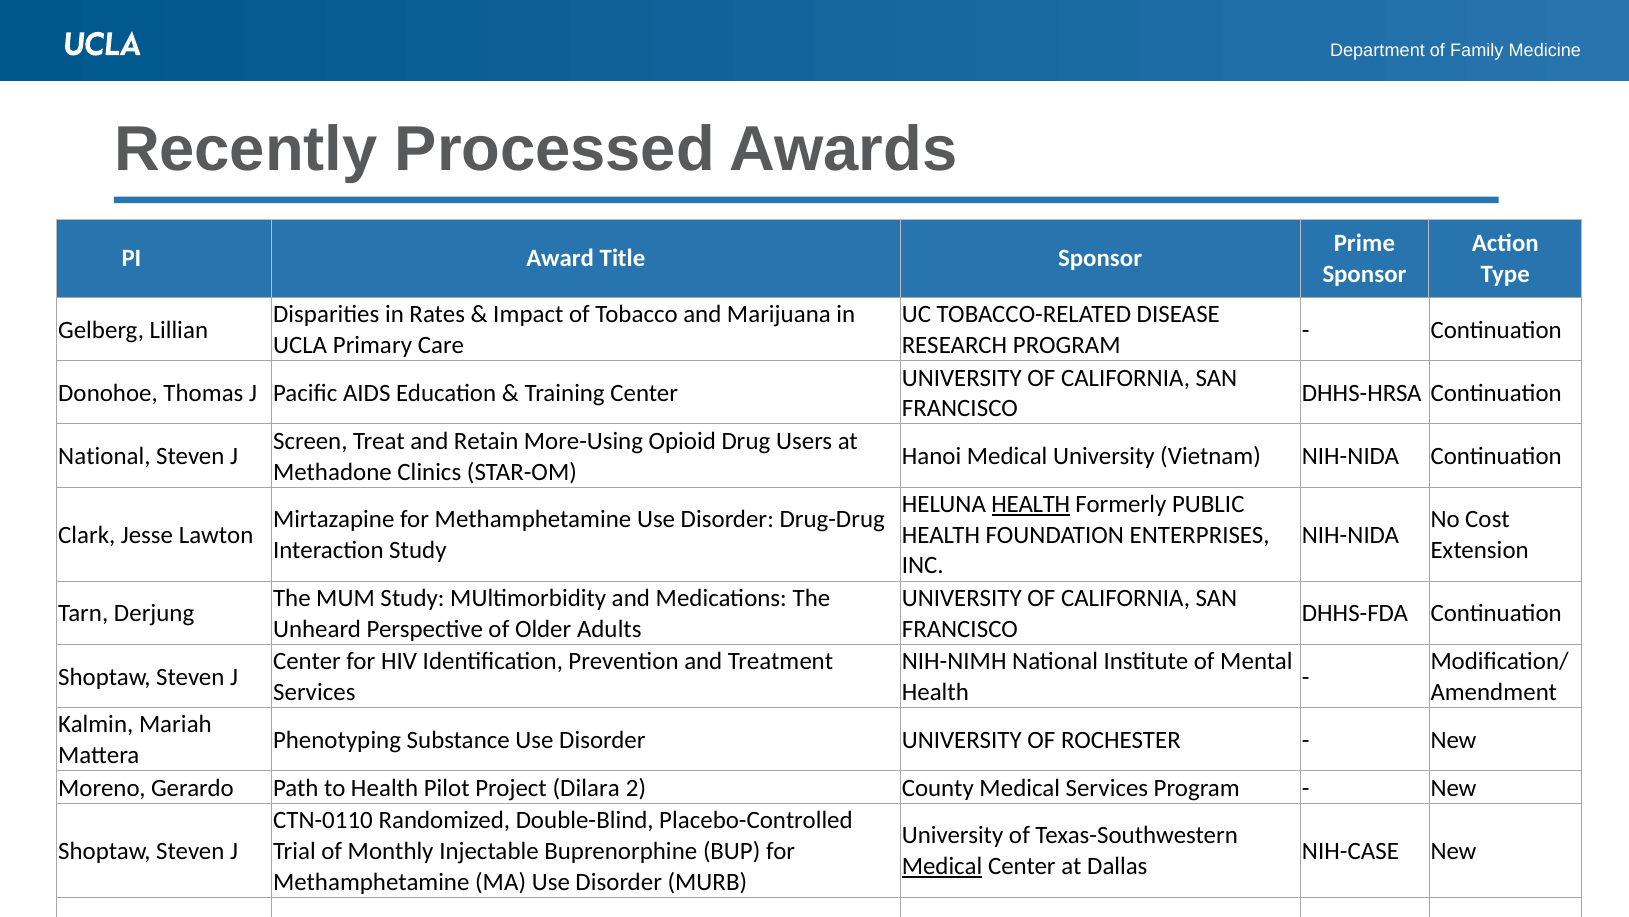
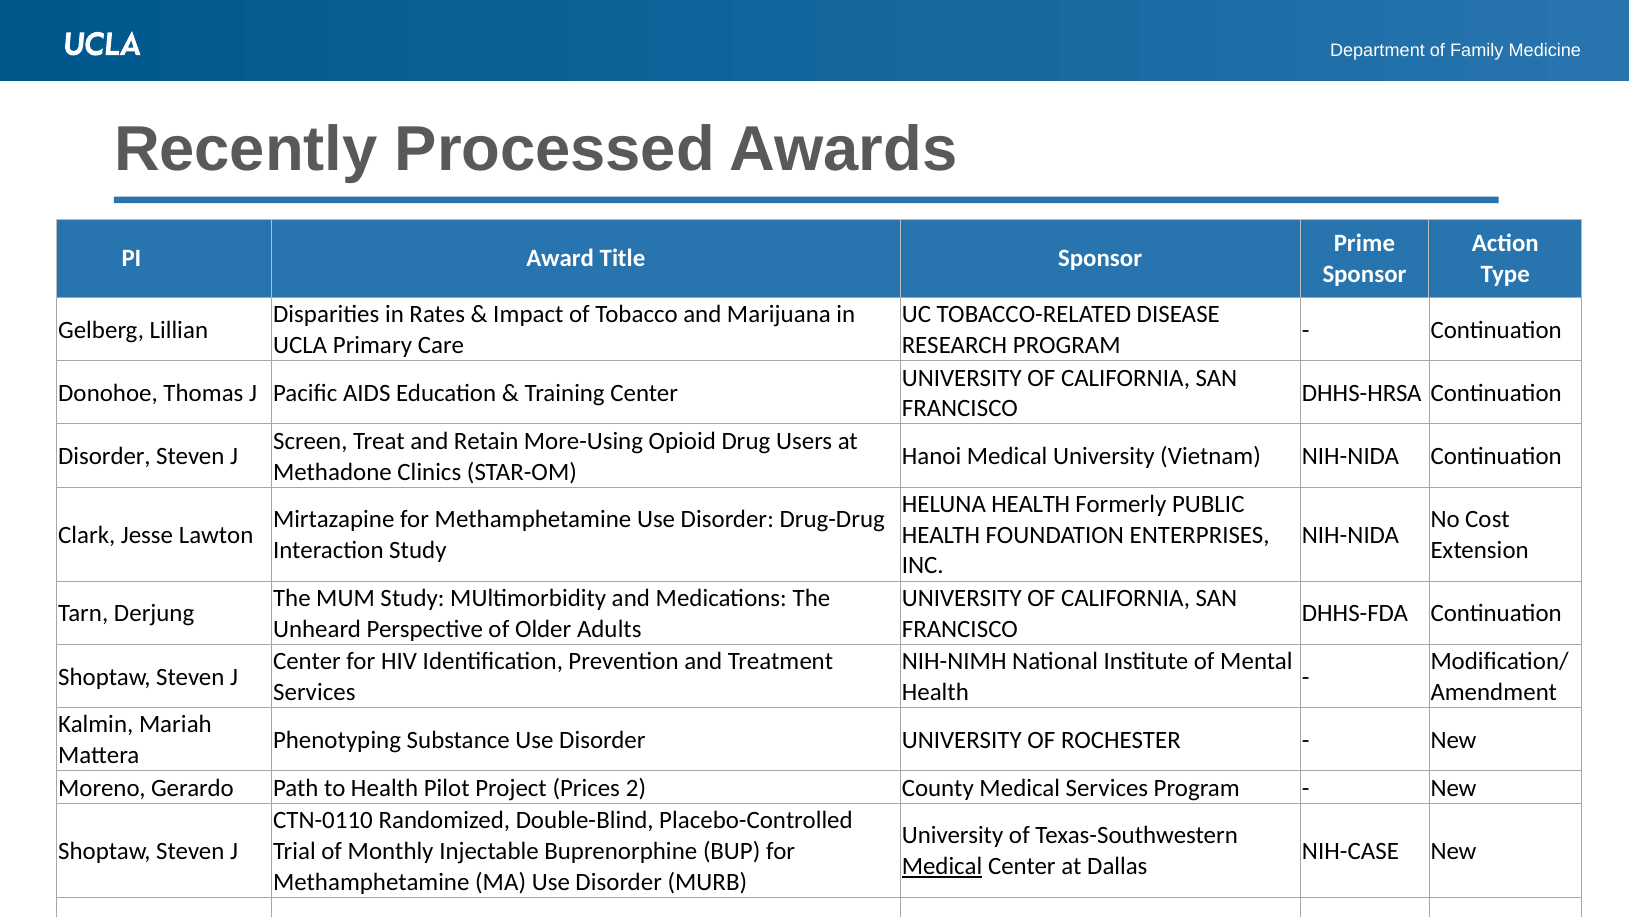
National at (104, 456): National -> Disorder
HEALTH at (1031, 504) underline: present -> none
Dilara: Dilara -> Prices
